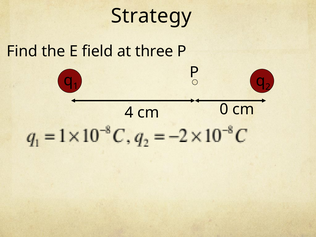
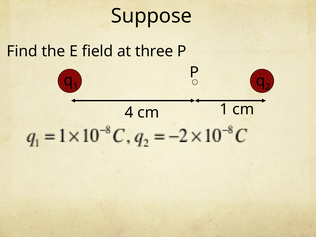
Strategy: Strategy -> Suppose
0 at (224, 109): 0 -> 1
